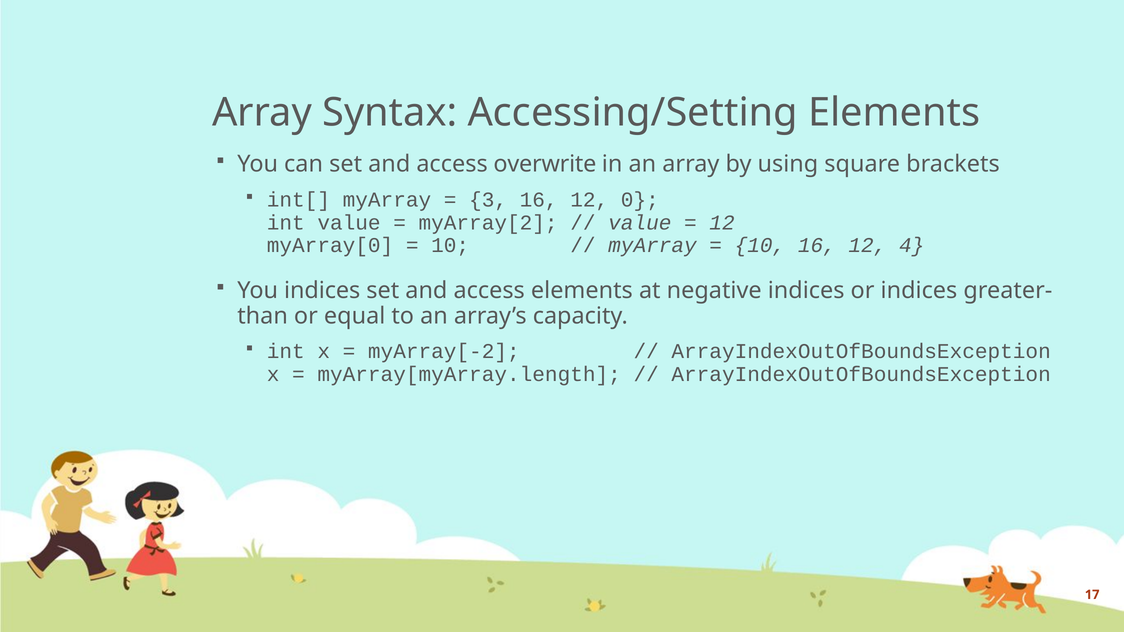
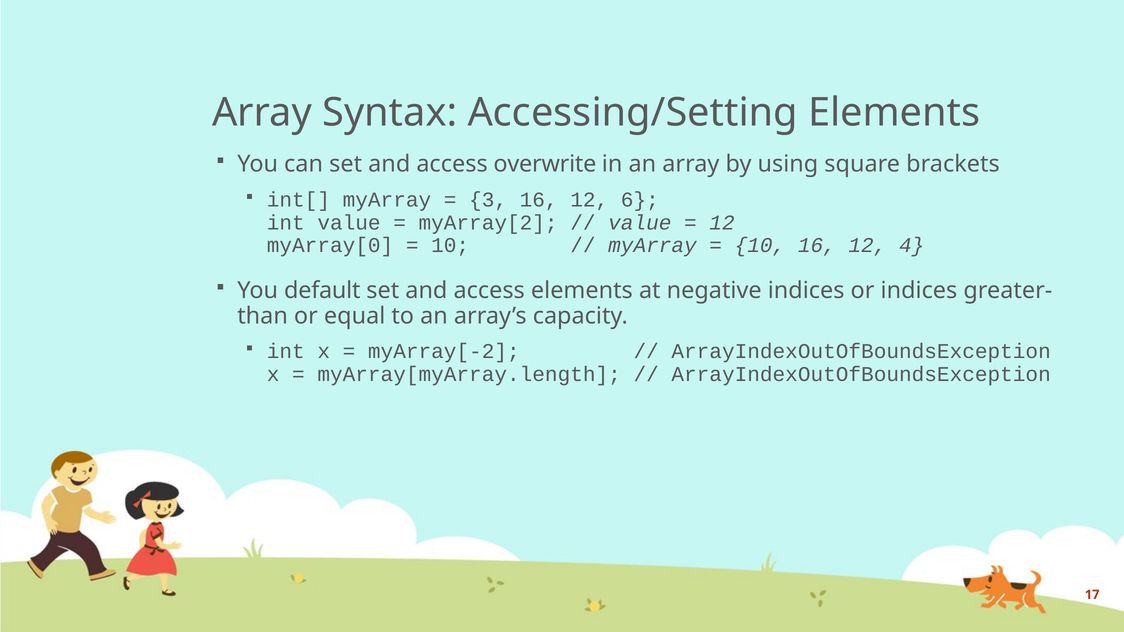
0: 0 -> 6
You indices: indices -> default
